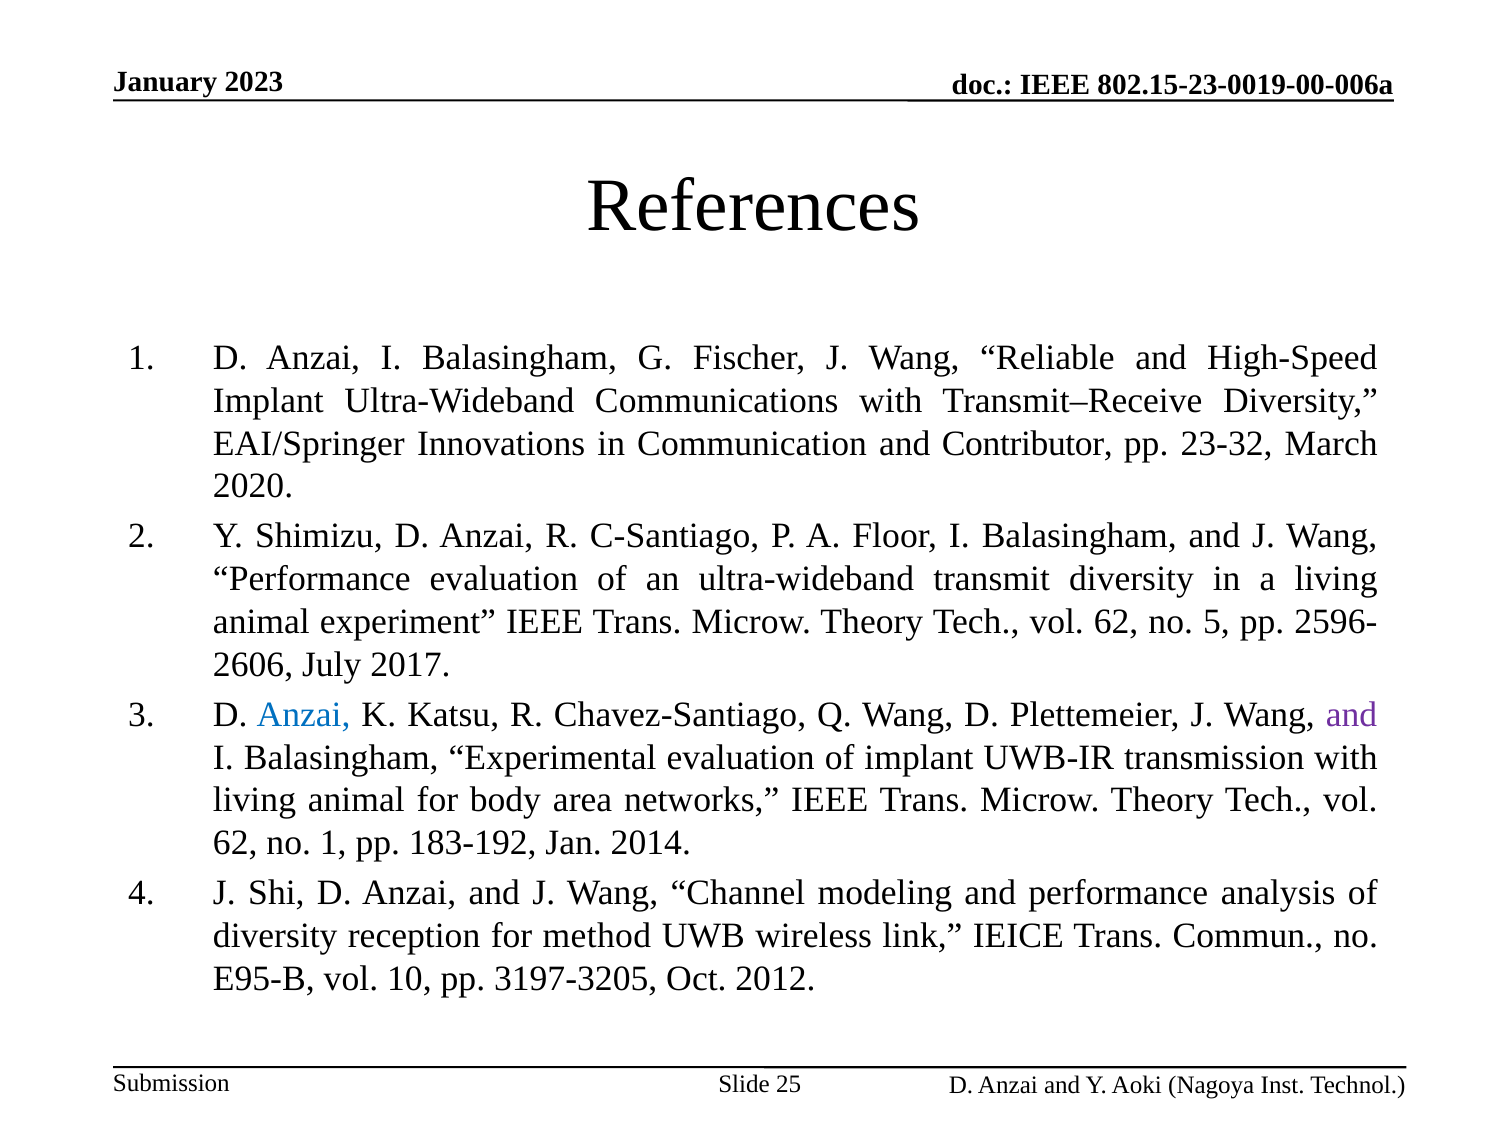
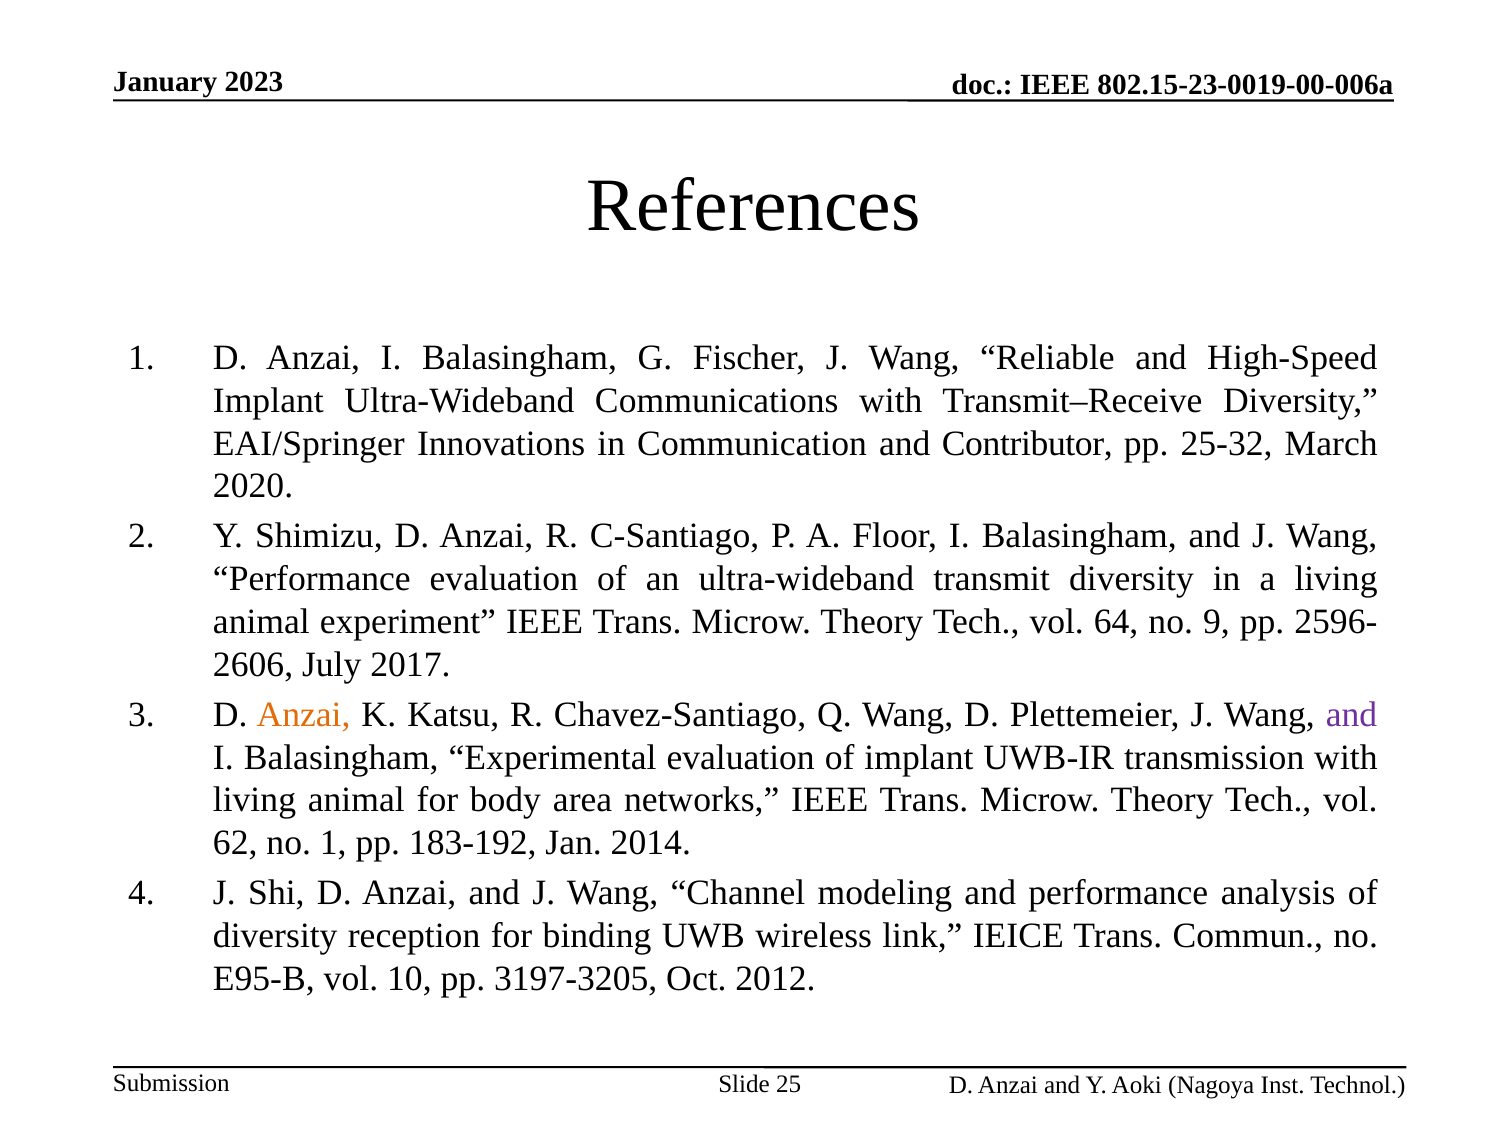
23-32: 23-32 -> 25-32
62 at (1116, 622): 62 -> 64
5: 5 -> 9
Anzai at (303, 715) colour: blue -> orange
method: method -> binding
